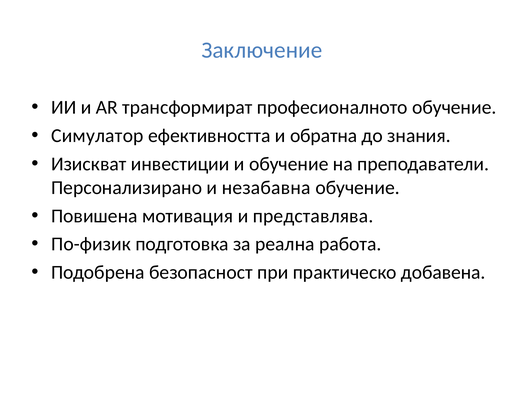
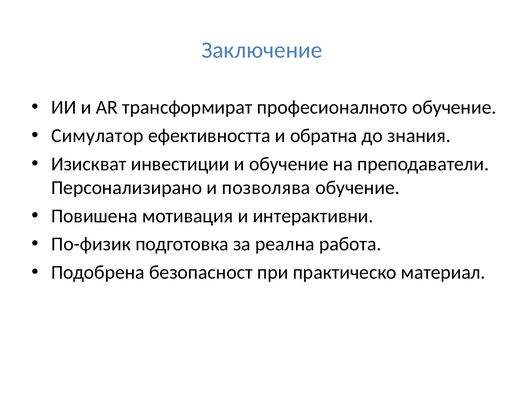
незабавна: незабавна -> позволява
представлява: представлява -> интерактивни
добавена: добавена -> материал
